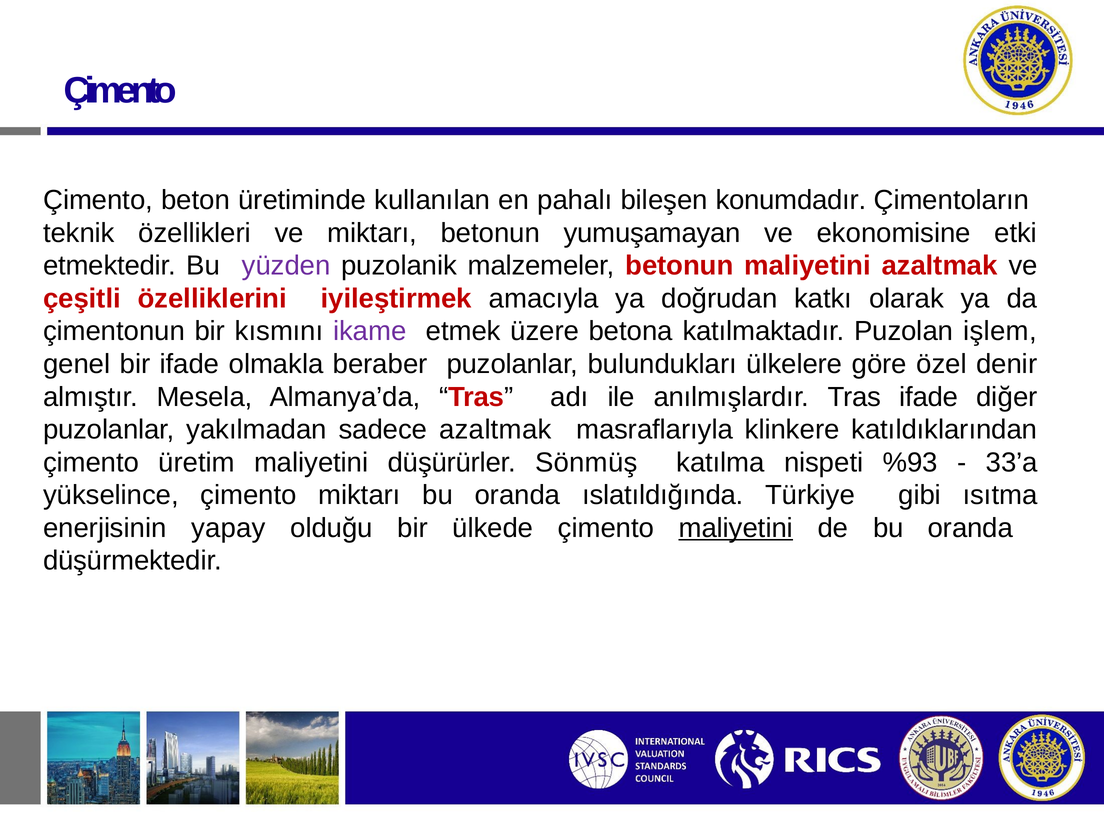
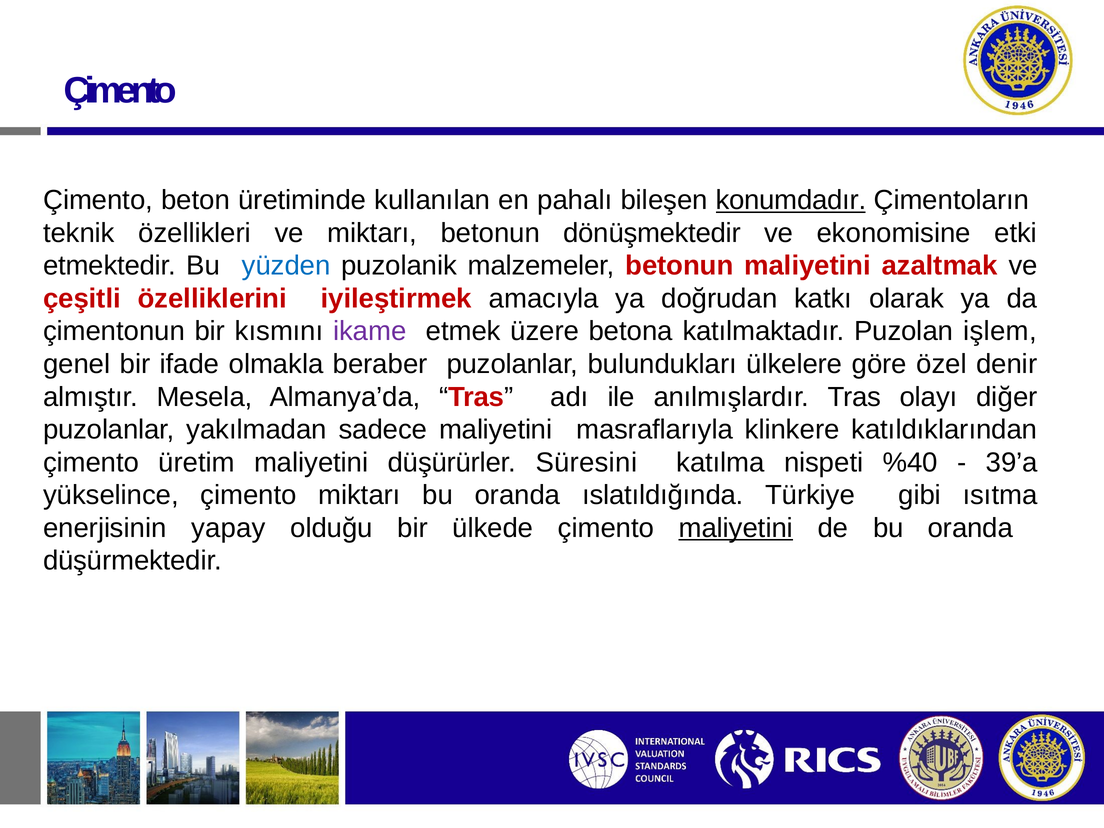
konumdadır underline: none -> present
yumuşamayan: yumuşamayan -> dönüşmektedir
yüzden colour: purple -> blue
Tras ifade: ifade -> olayı
sadece azaltmak: azaltmak -> maliyetini
Sönmüş: Sönmüş -> Süresini
%93: %93 -> %40
33’a: 33’a -> 39’a
